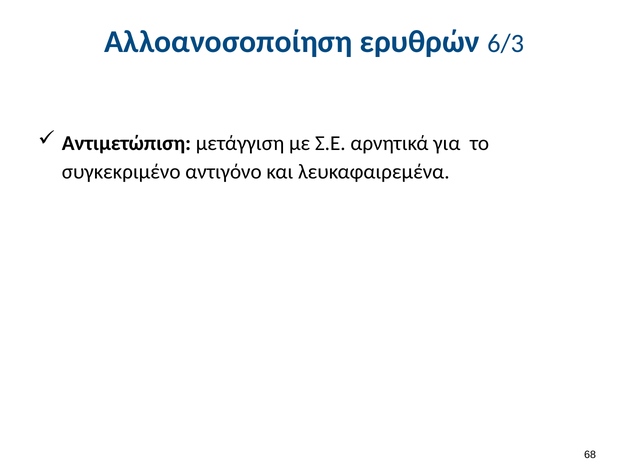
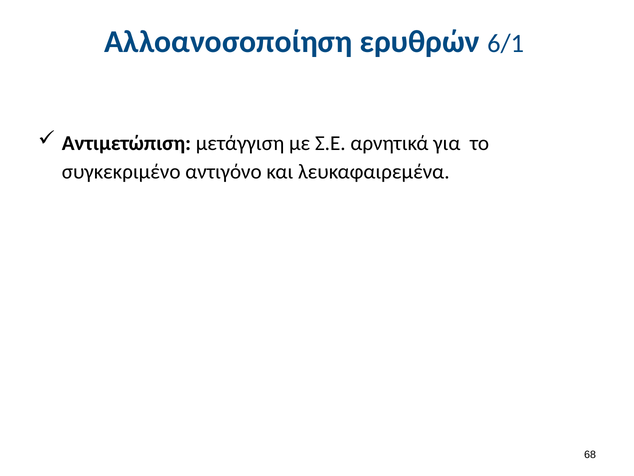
6/3: 6/3 -> 6/1
